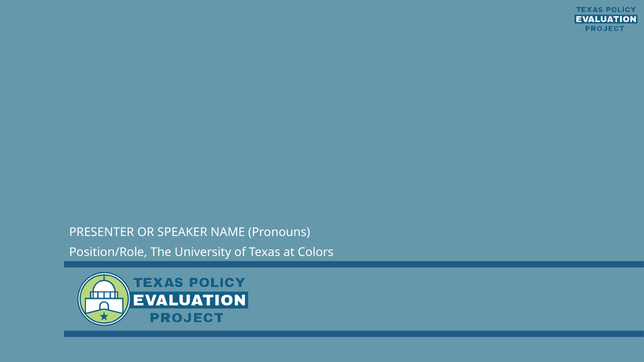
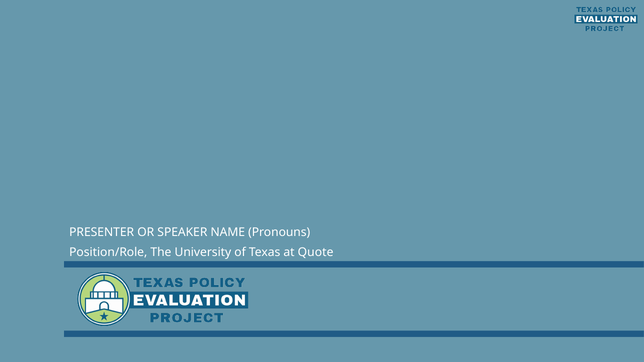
Colors: Colors -> Quote
